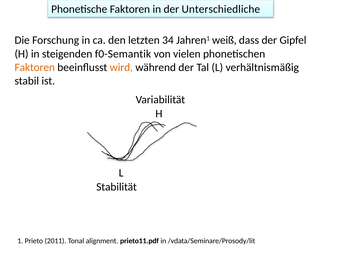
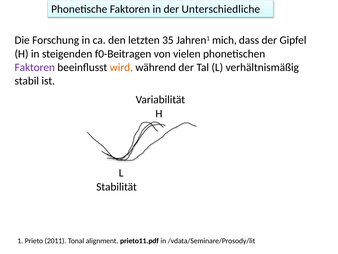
34: 34 -> 35
weiß: weiß -> mich
f0-Semantik: f0-Semantik -> f0-Beitragen
Faktoren at (35, 67) colour: orange -> purple
